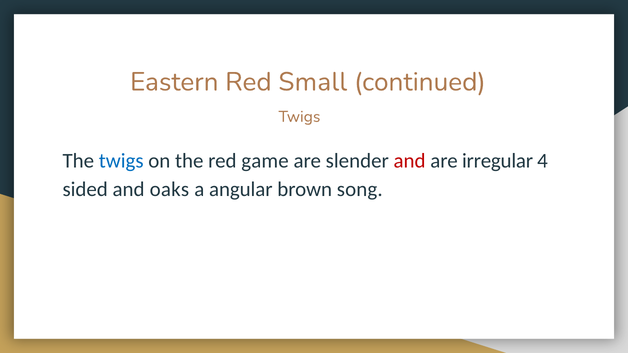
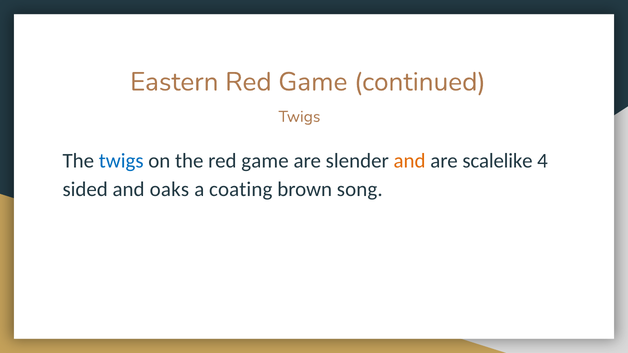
Eastern Red Small: Small -> Game
and at (410, 161) colour: red -> orange
irregular: irregular -> scalelike
angular: angular -> coating
